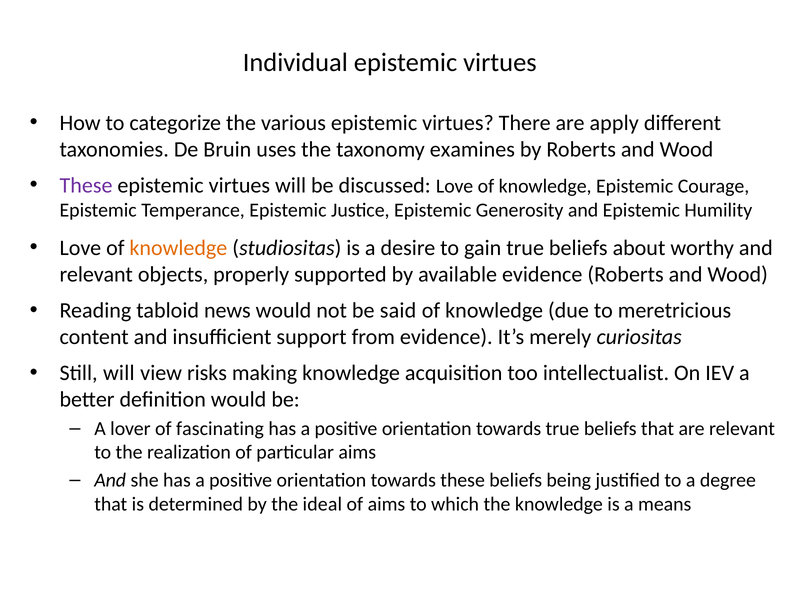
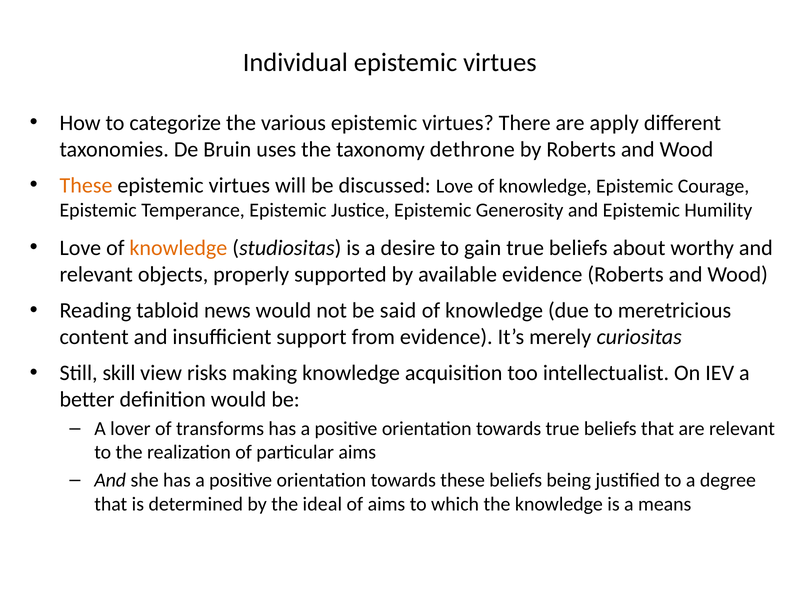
examines: examines -> dethrone
These at (86, 185) colour: purple -> orange
Still will: will -> skill
fascinating: fascinating -> transforms
